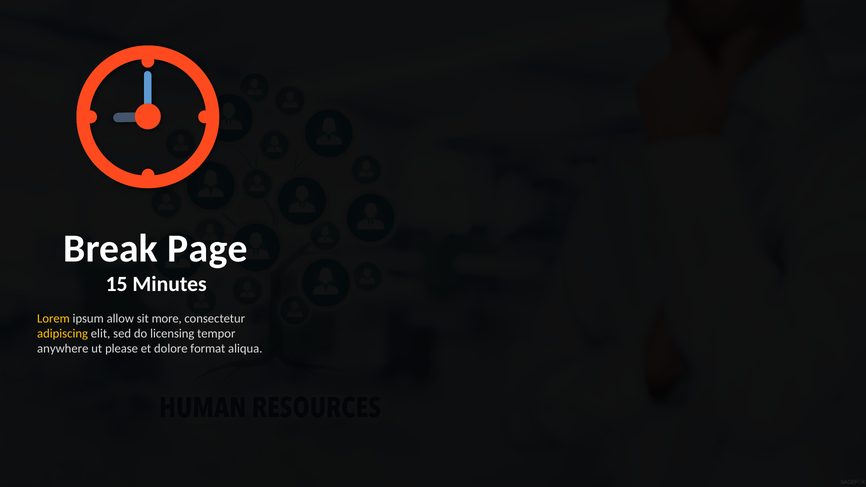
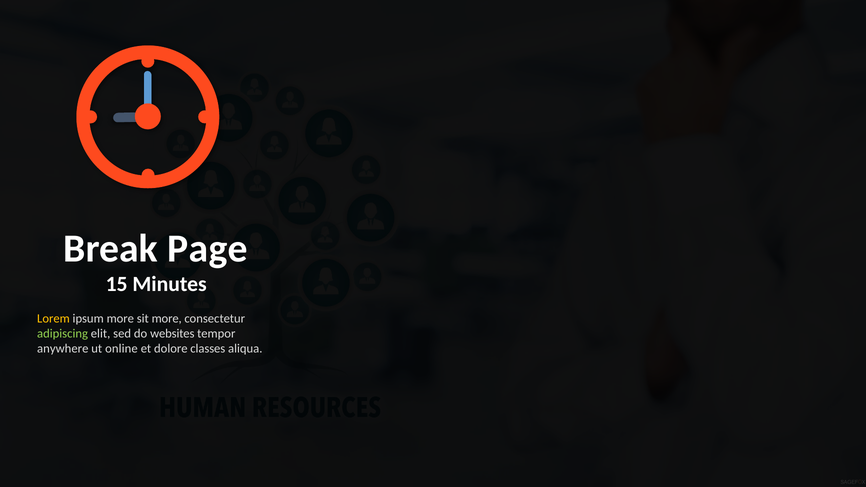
ipsum allow: allow -> more
adipiscing colour: yellow -> light green
licensing: licensing -> websites
please: please -> online
format: format -> classes
